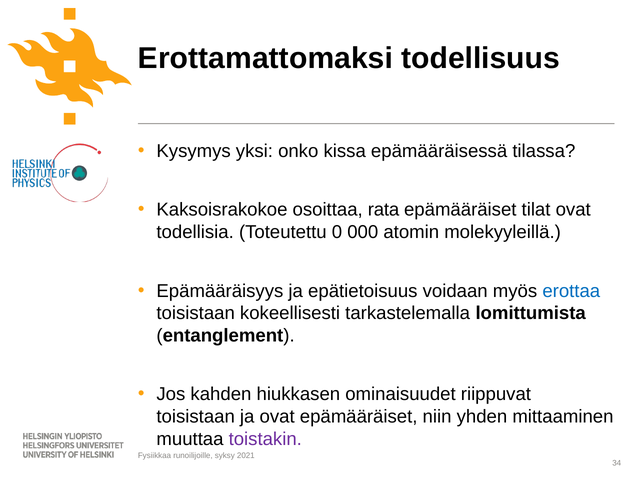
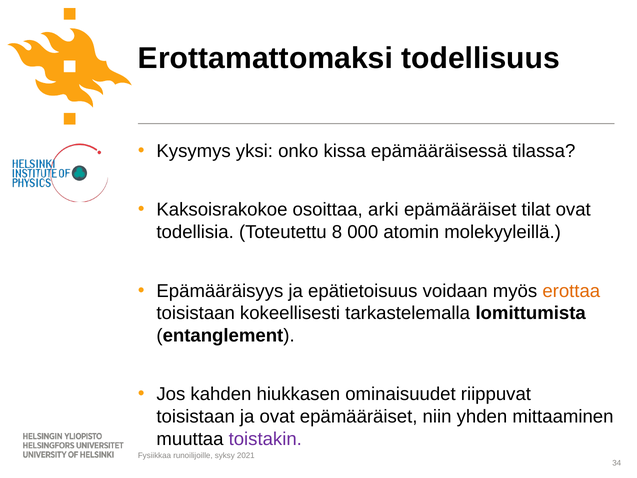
rata: rata -> arki
0: 0 -> 8
erottaa colour: blue -> orange
